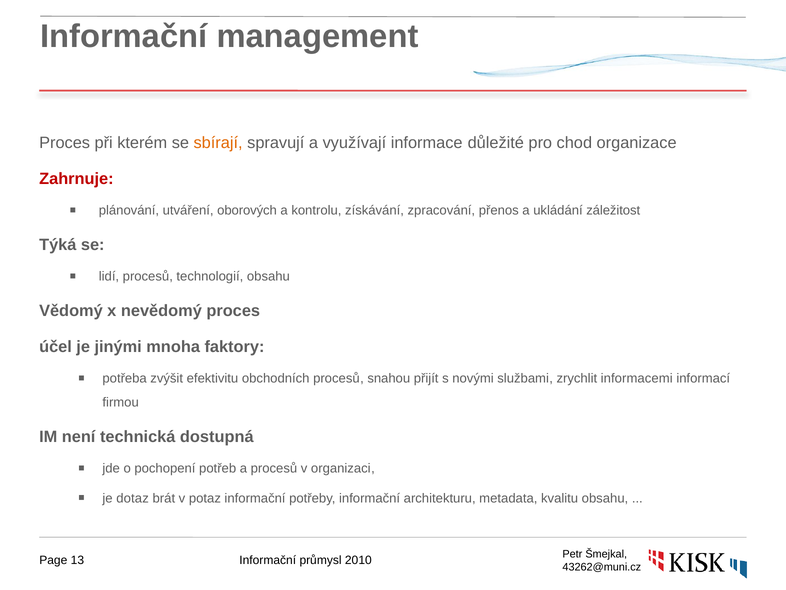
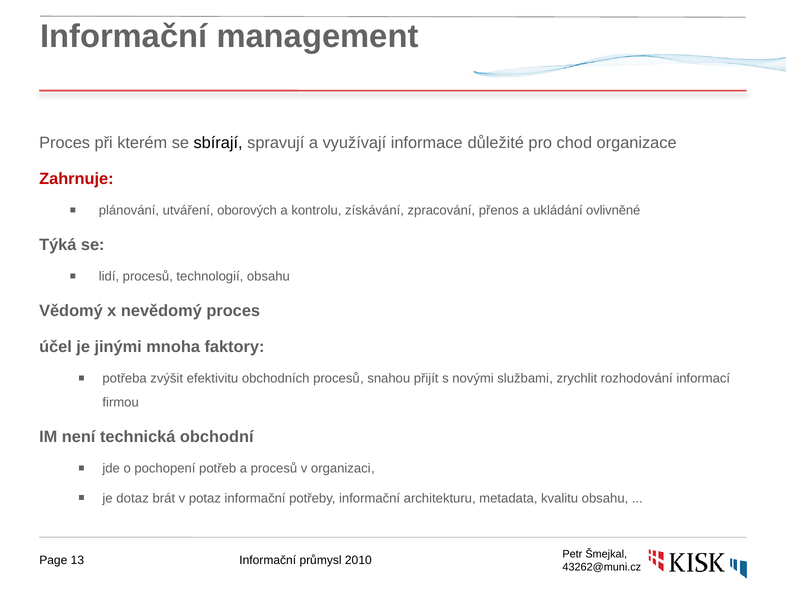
sbírají colour: orange -> black
záležitost: záležitost -> ovlivněné
informacemi: informacemi -> rozhodování
dostupná: dostupná -> obchodní
